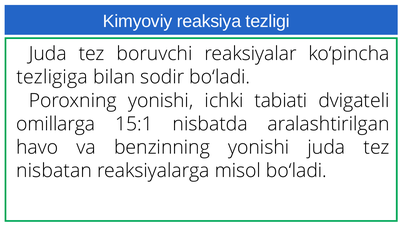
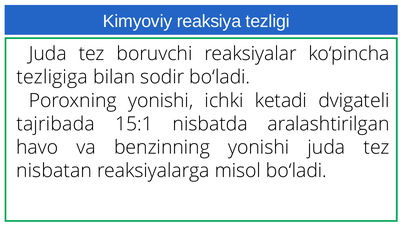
tabiati: tabiati -> ketadi
omillarga: omillarga -> tajribada
